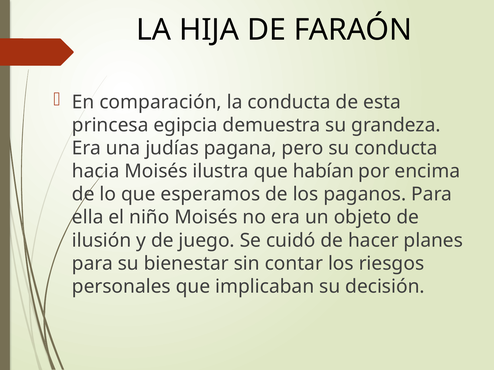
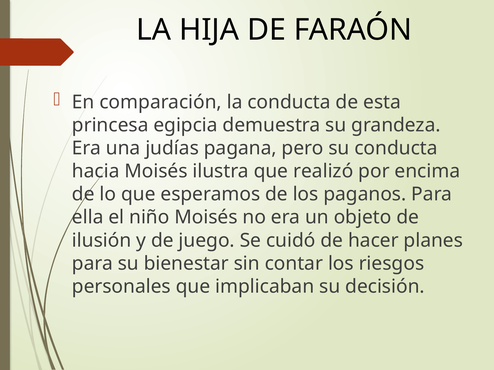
habían: habían -> realizó
